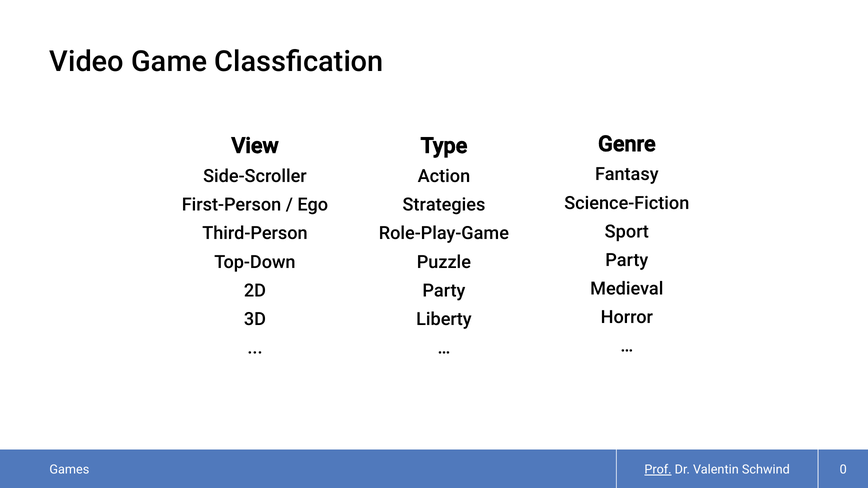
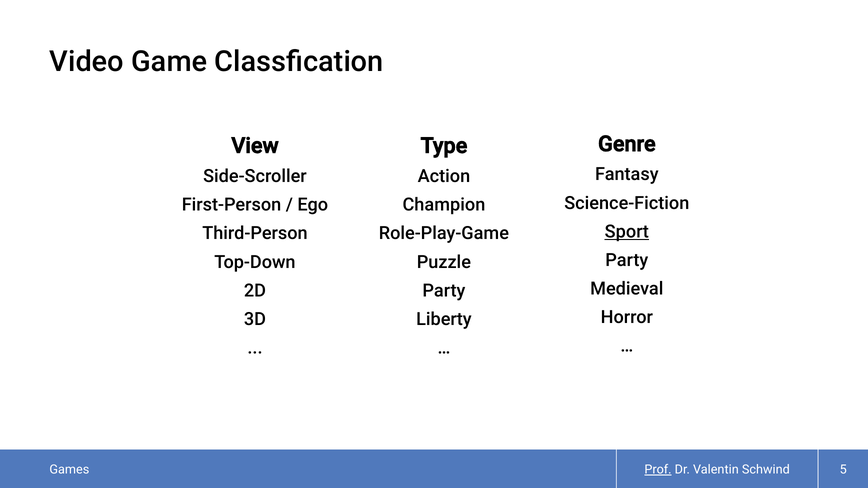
Strategies: Strategies -> Champion
Sport underline: none -> present
0: 0 -> 5
